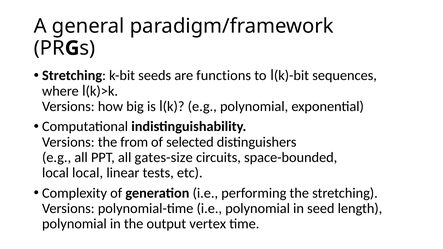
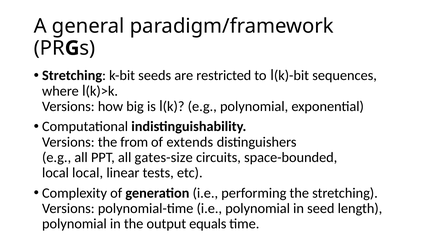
functions: functions -> restricted
selected: selected -> extends
vertex: vertex -> equals
